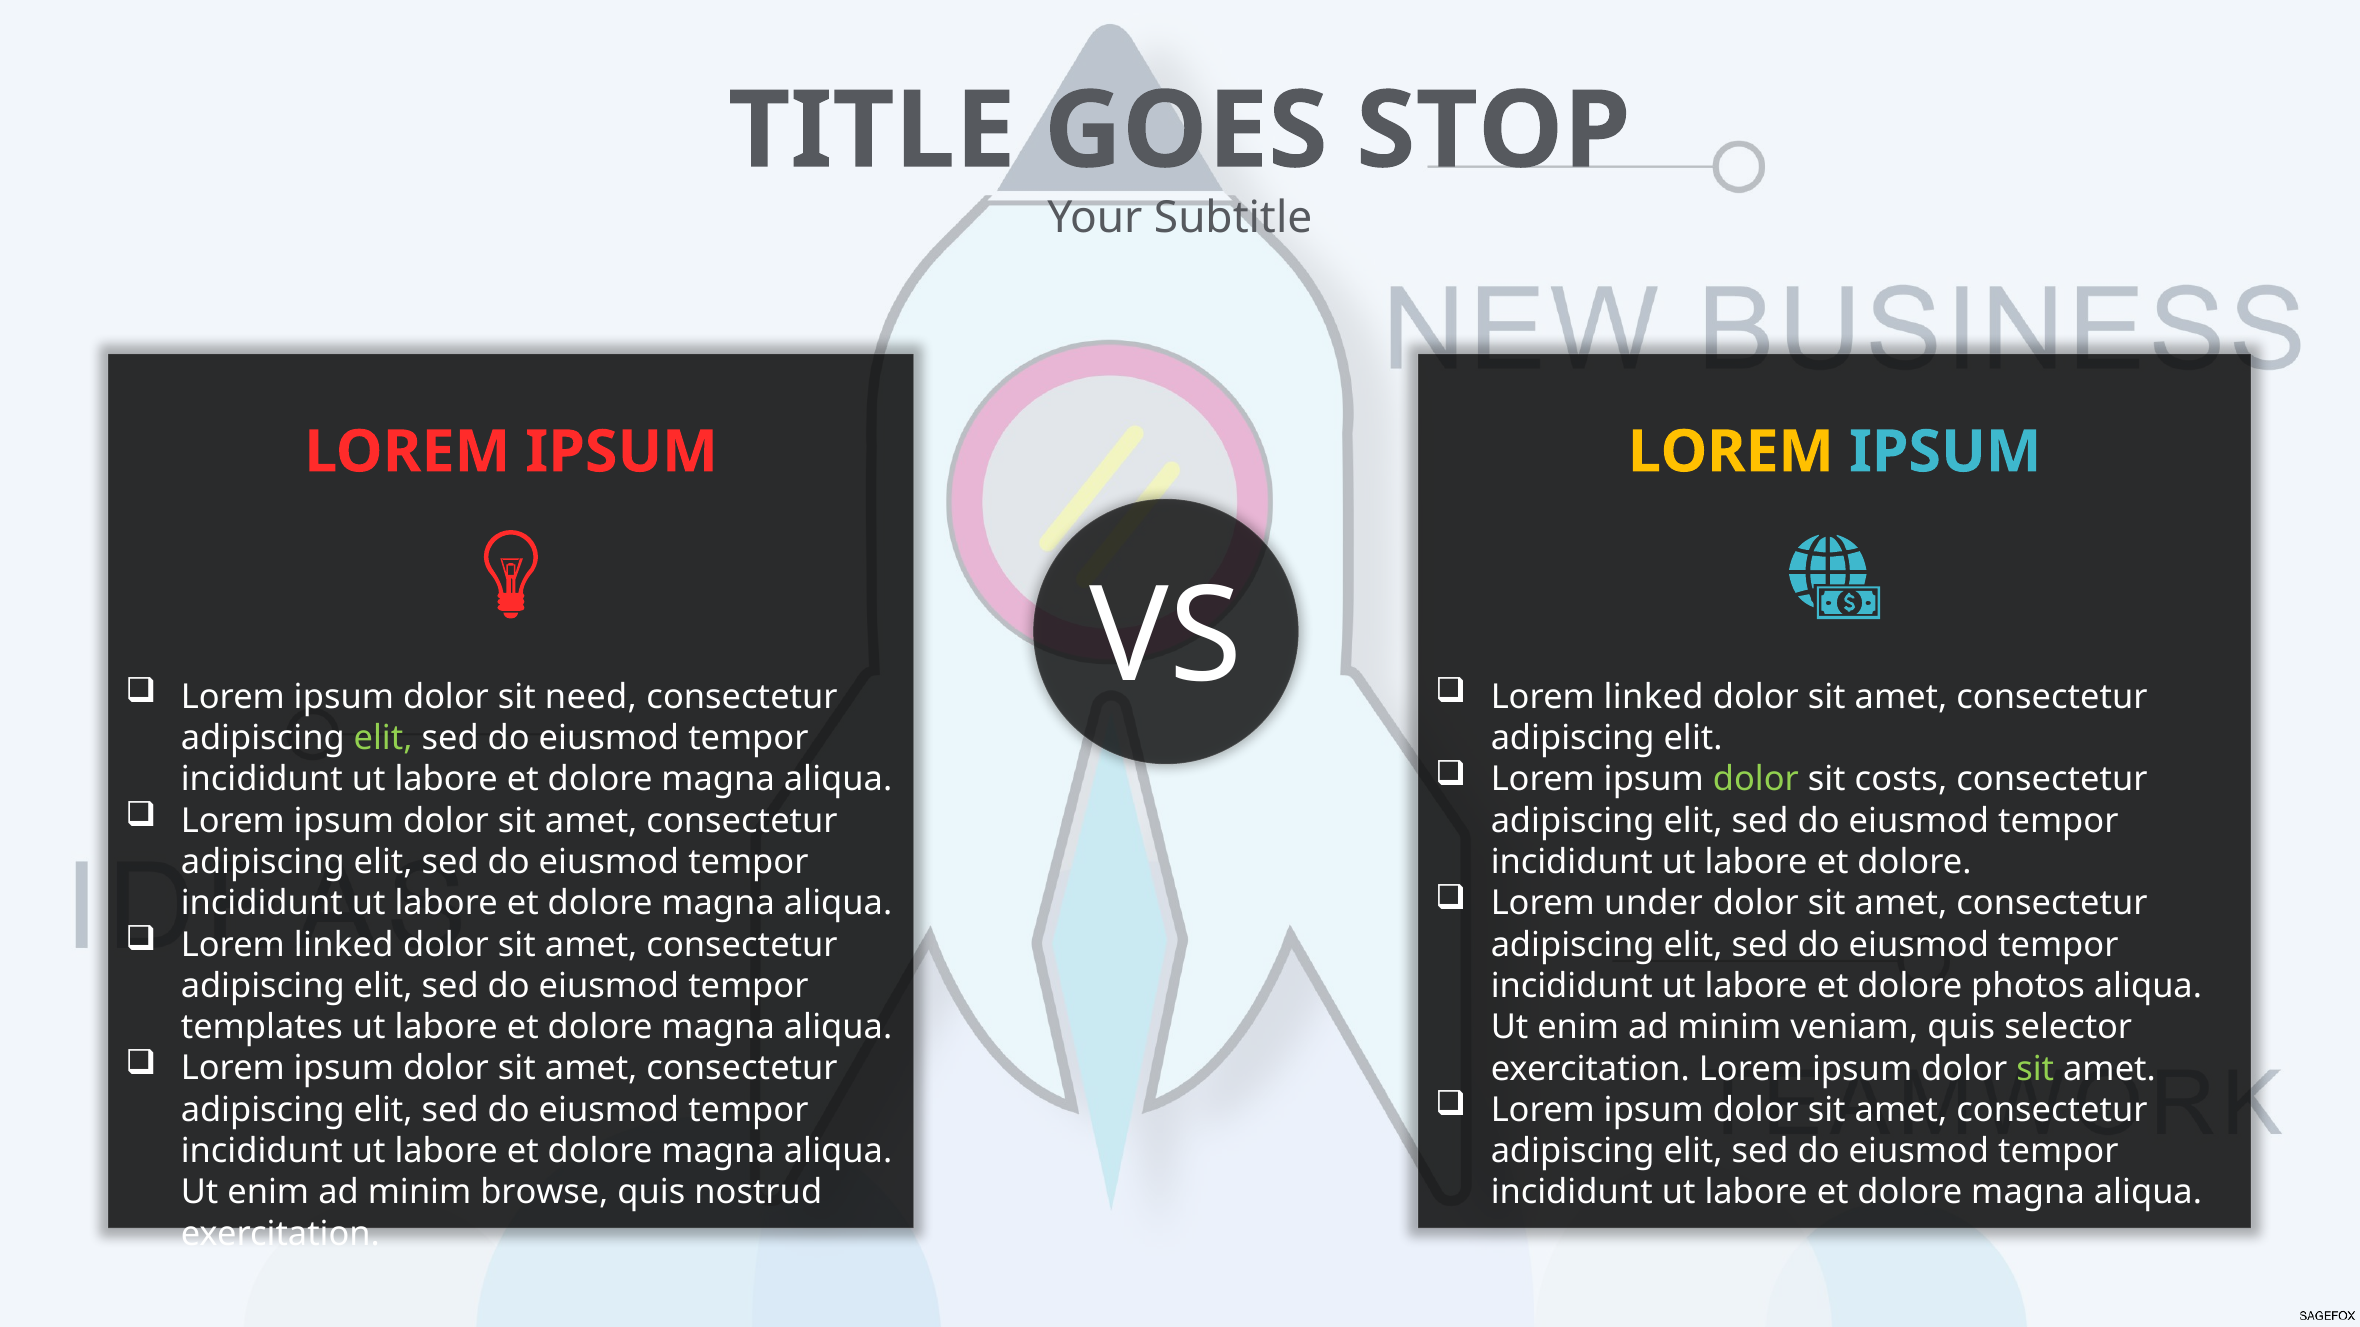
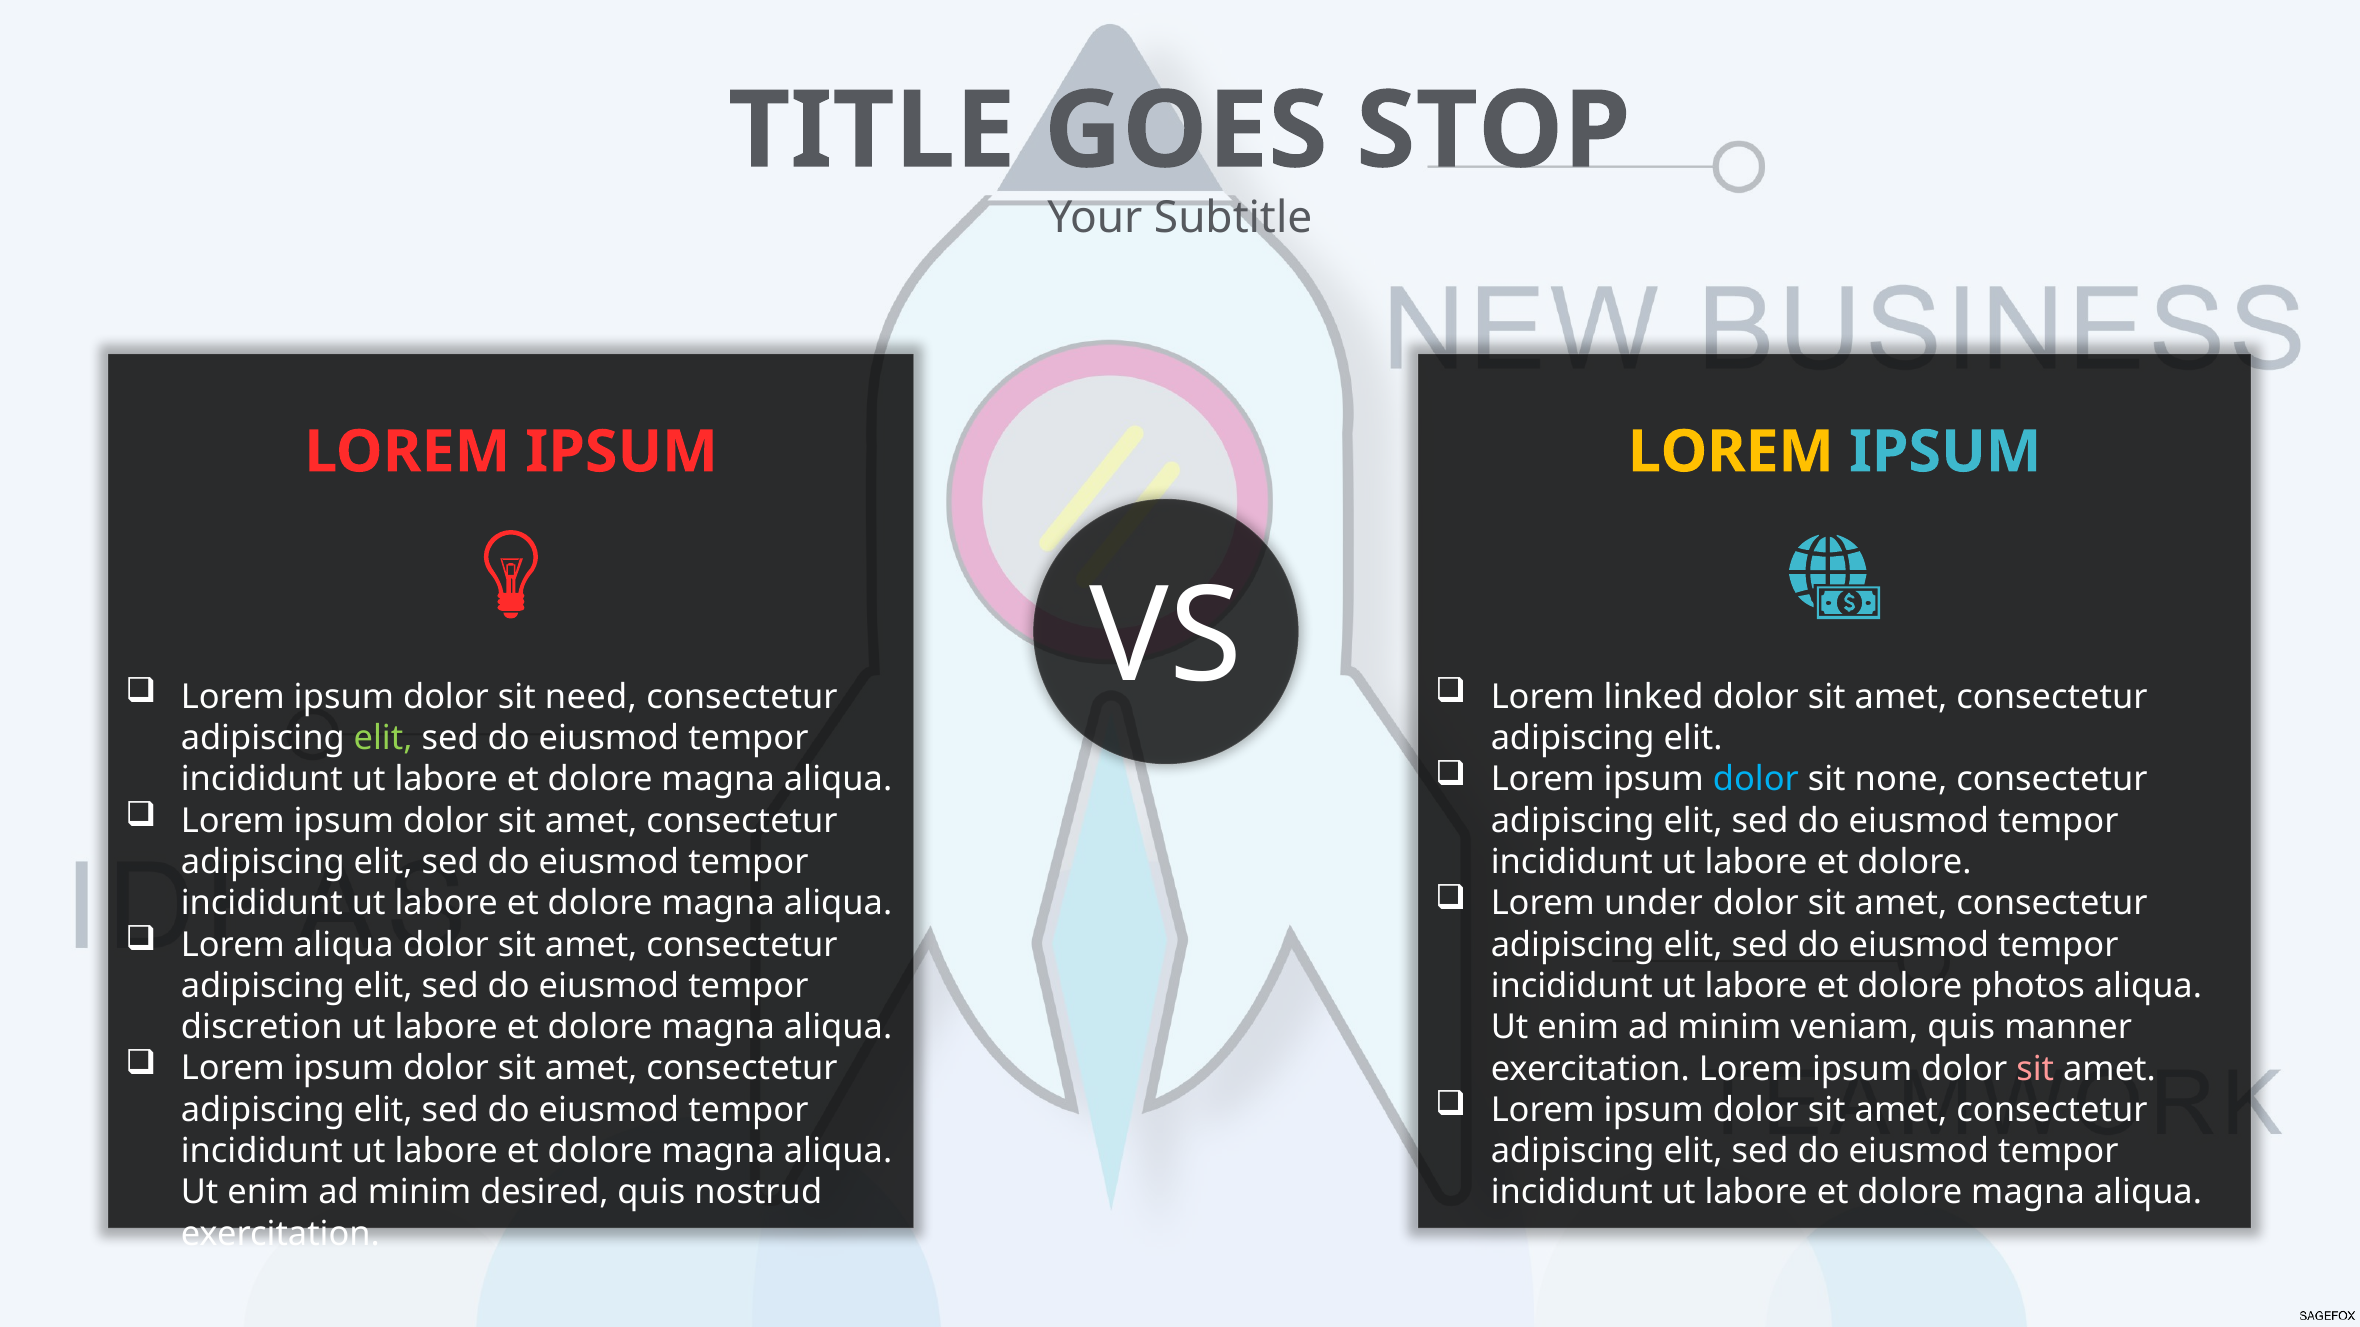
dolor at (1756, 780) colour: light green -> light blue
costs: costs -> none
linked at (344, 945): linked -> aliqua
templates: templates -> discretion
selector: selector -> manner
sit at (2035, 1069) colour: light green -> pink
browse: browse -> desired
